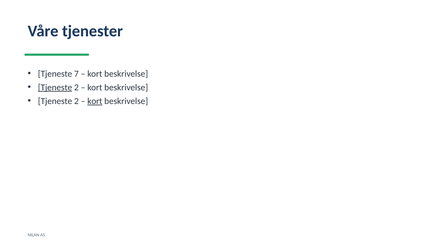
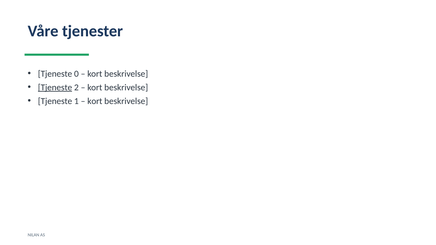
7: 7 -> 0
2 at (76, 101): 2 -> 1
kort at (95, 101) underline: present -> none
